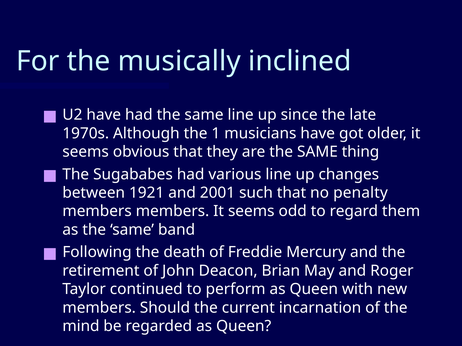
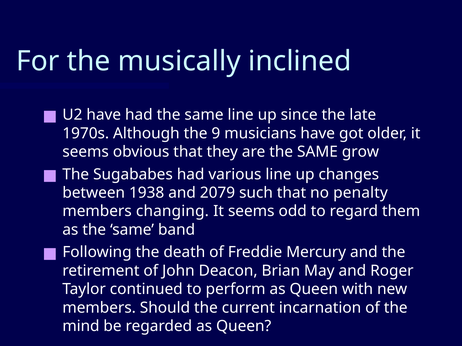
1: 1 -> 9
thing: thing -> grow
1921: 1921 -> 1938
2001: 2001 -> 2079
members members: members -> changing
